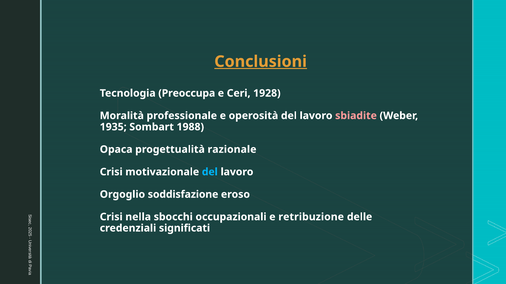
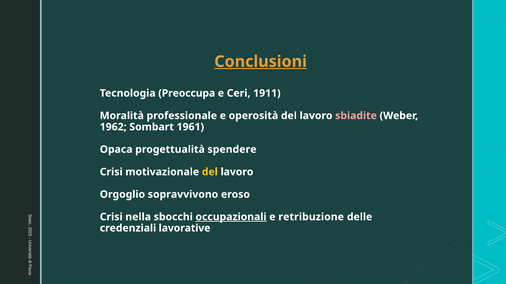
1928: 1928 -> 1911
1935: 1935 -> 1962
1988: 1988 -> 1961
razionale: razionale -> spendere
del at (210, 172) colour: light blue -> yellow
soddisfazione: soddisfazione -> sopravvivono
occupazionali underline: none -> present
significati: significati -> lavorative
